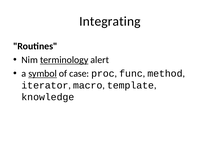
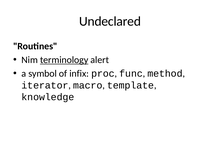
Integrating: Integrating -> Undeclared
symbol underline: present -> none
case: case -> infix
